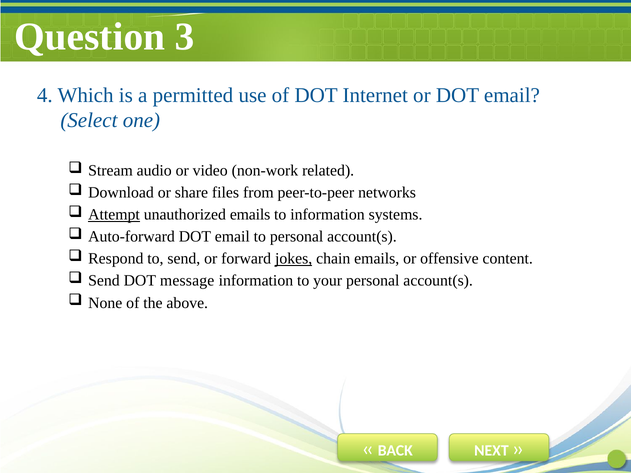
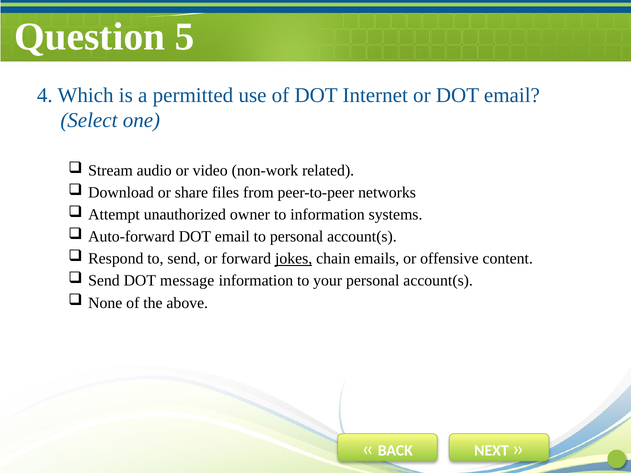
3: 3 -> 5
Attempt underline: present -> none
unauthorized emails: emails -> owner
